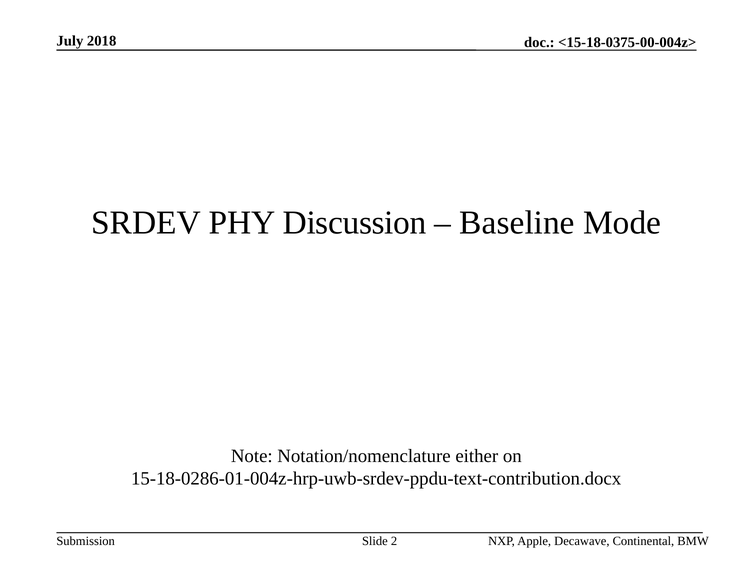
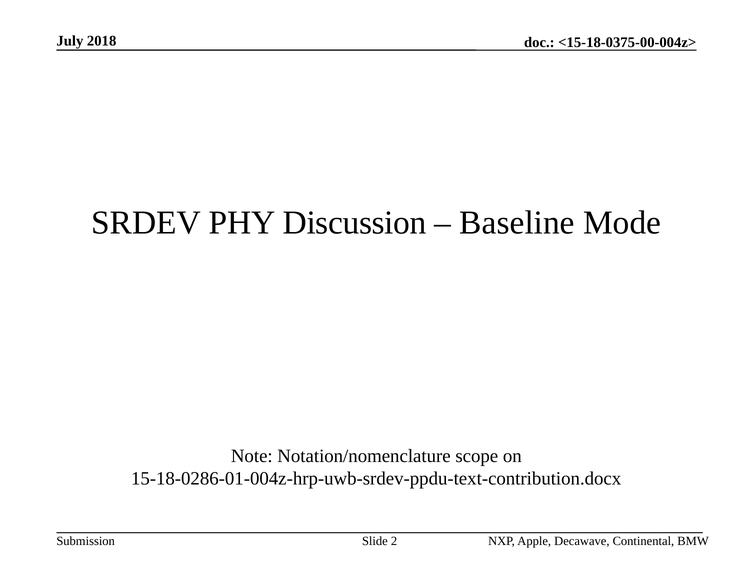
either: either -> scope
